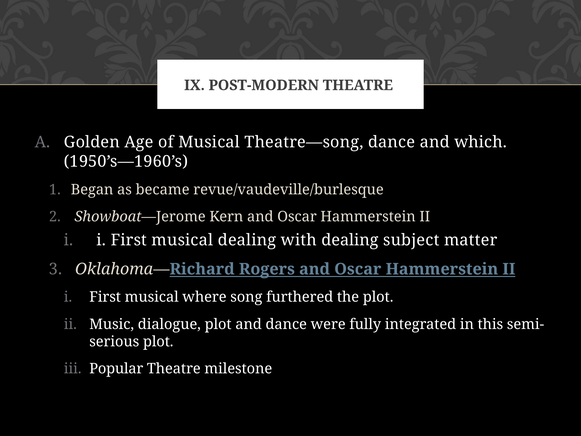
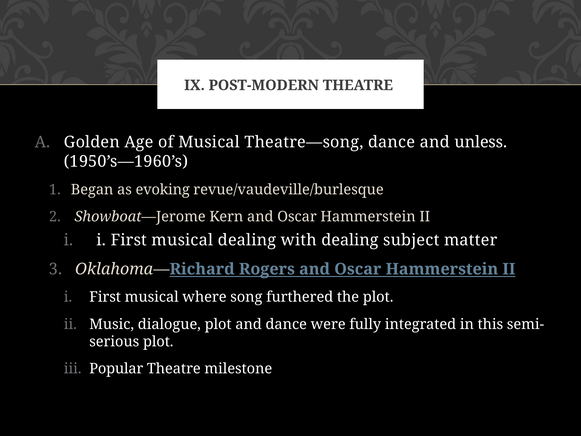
which: which -> unless
became: became -> evoking
